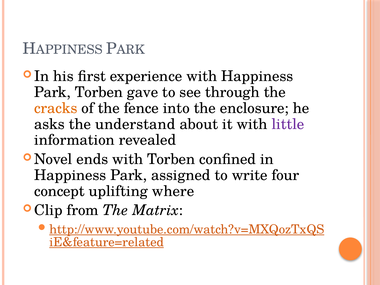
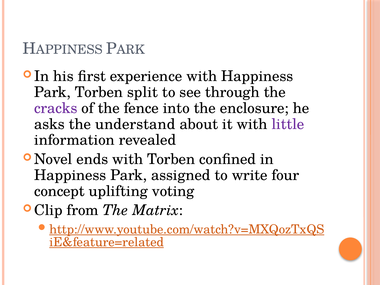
gave: gave -> split
cracks colour: orange -> purple
where: where -> voting
